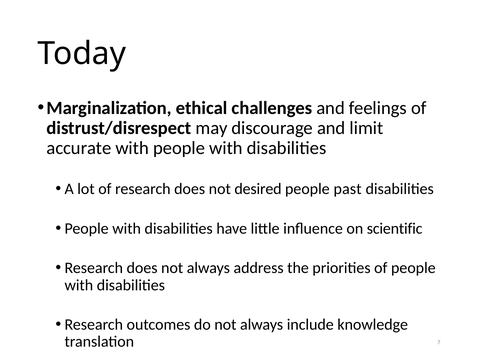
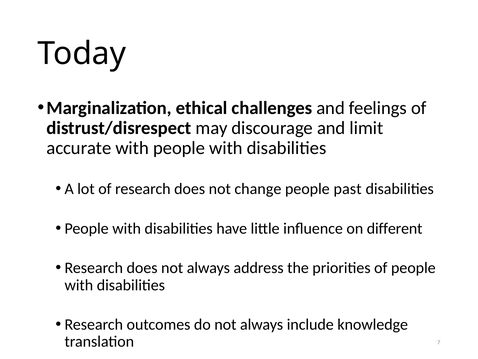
desired: desired -> change
scientific: scientific -> different
